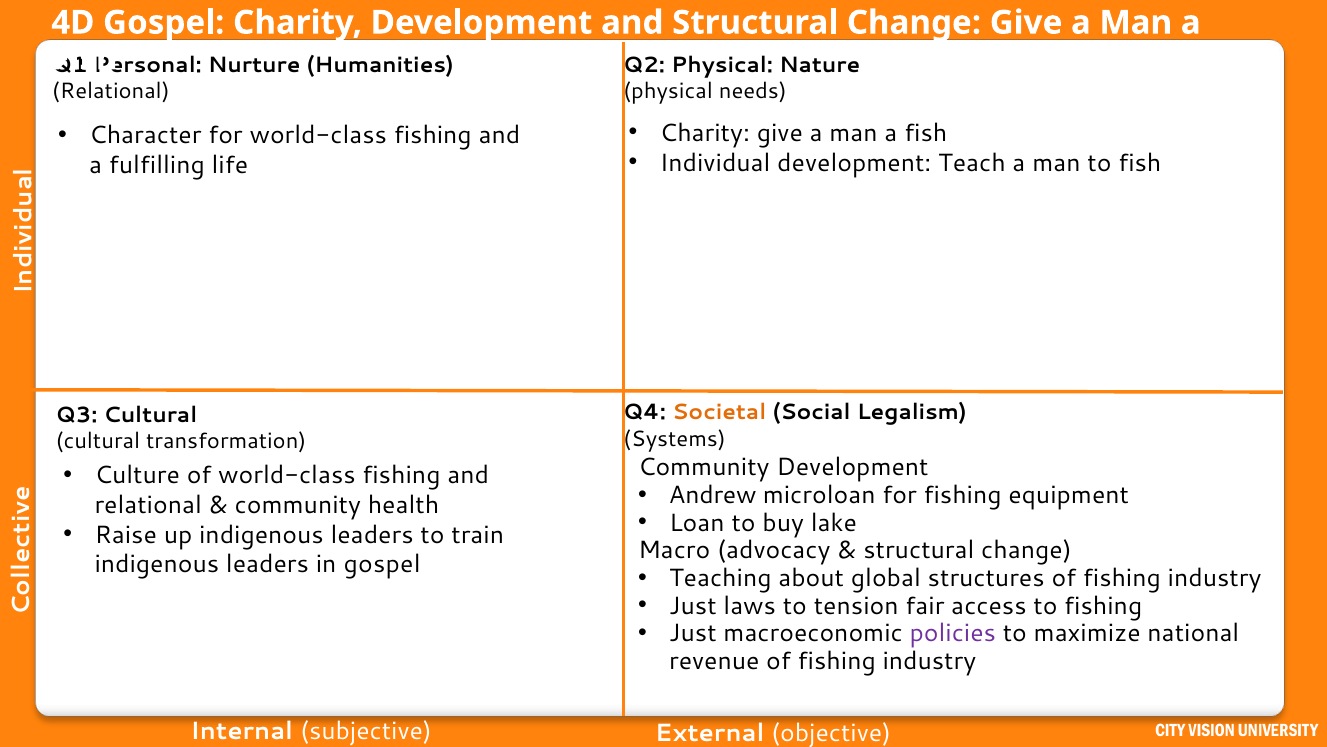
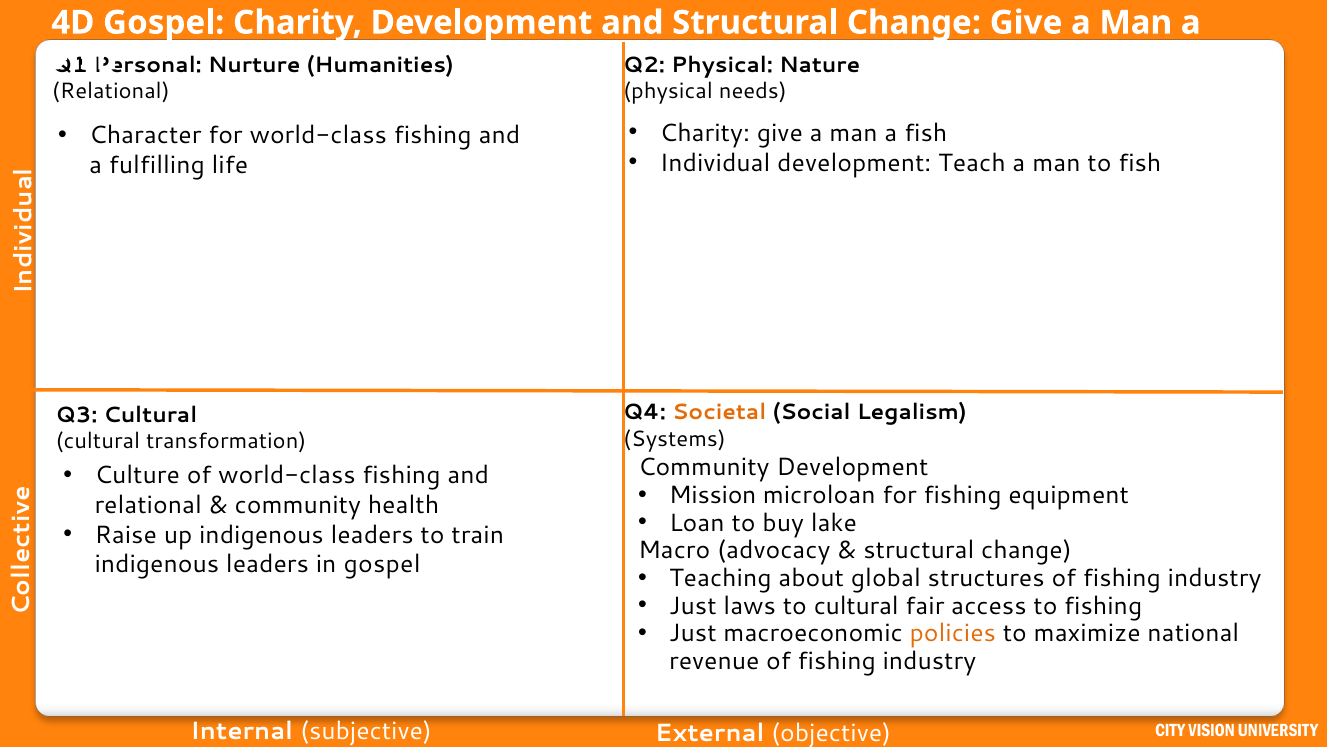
Andrew: Andrew -> Mission
to tension: tension -> cultural
policies colour: purple -> orange
